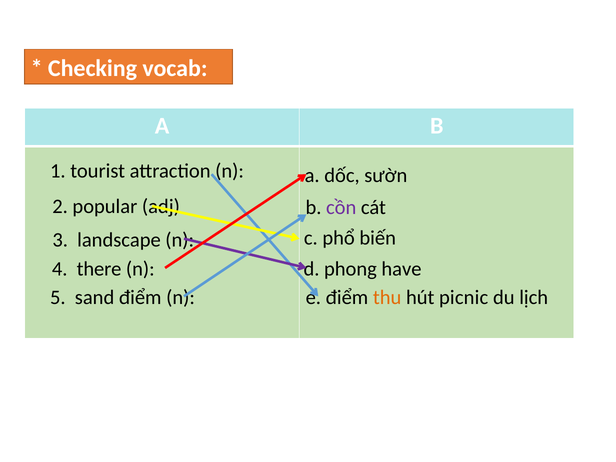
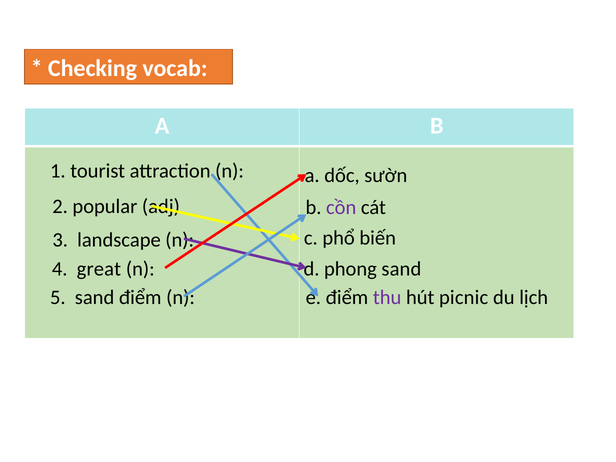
there: there -> great
phong have: have -> sand
thu colour: orange -> purple
